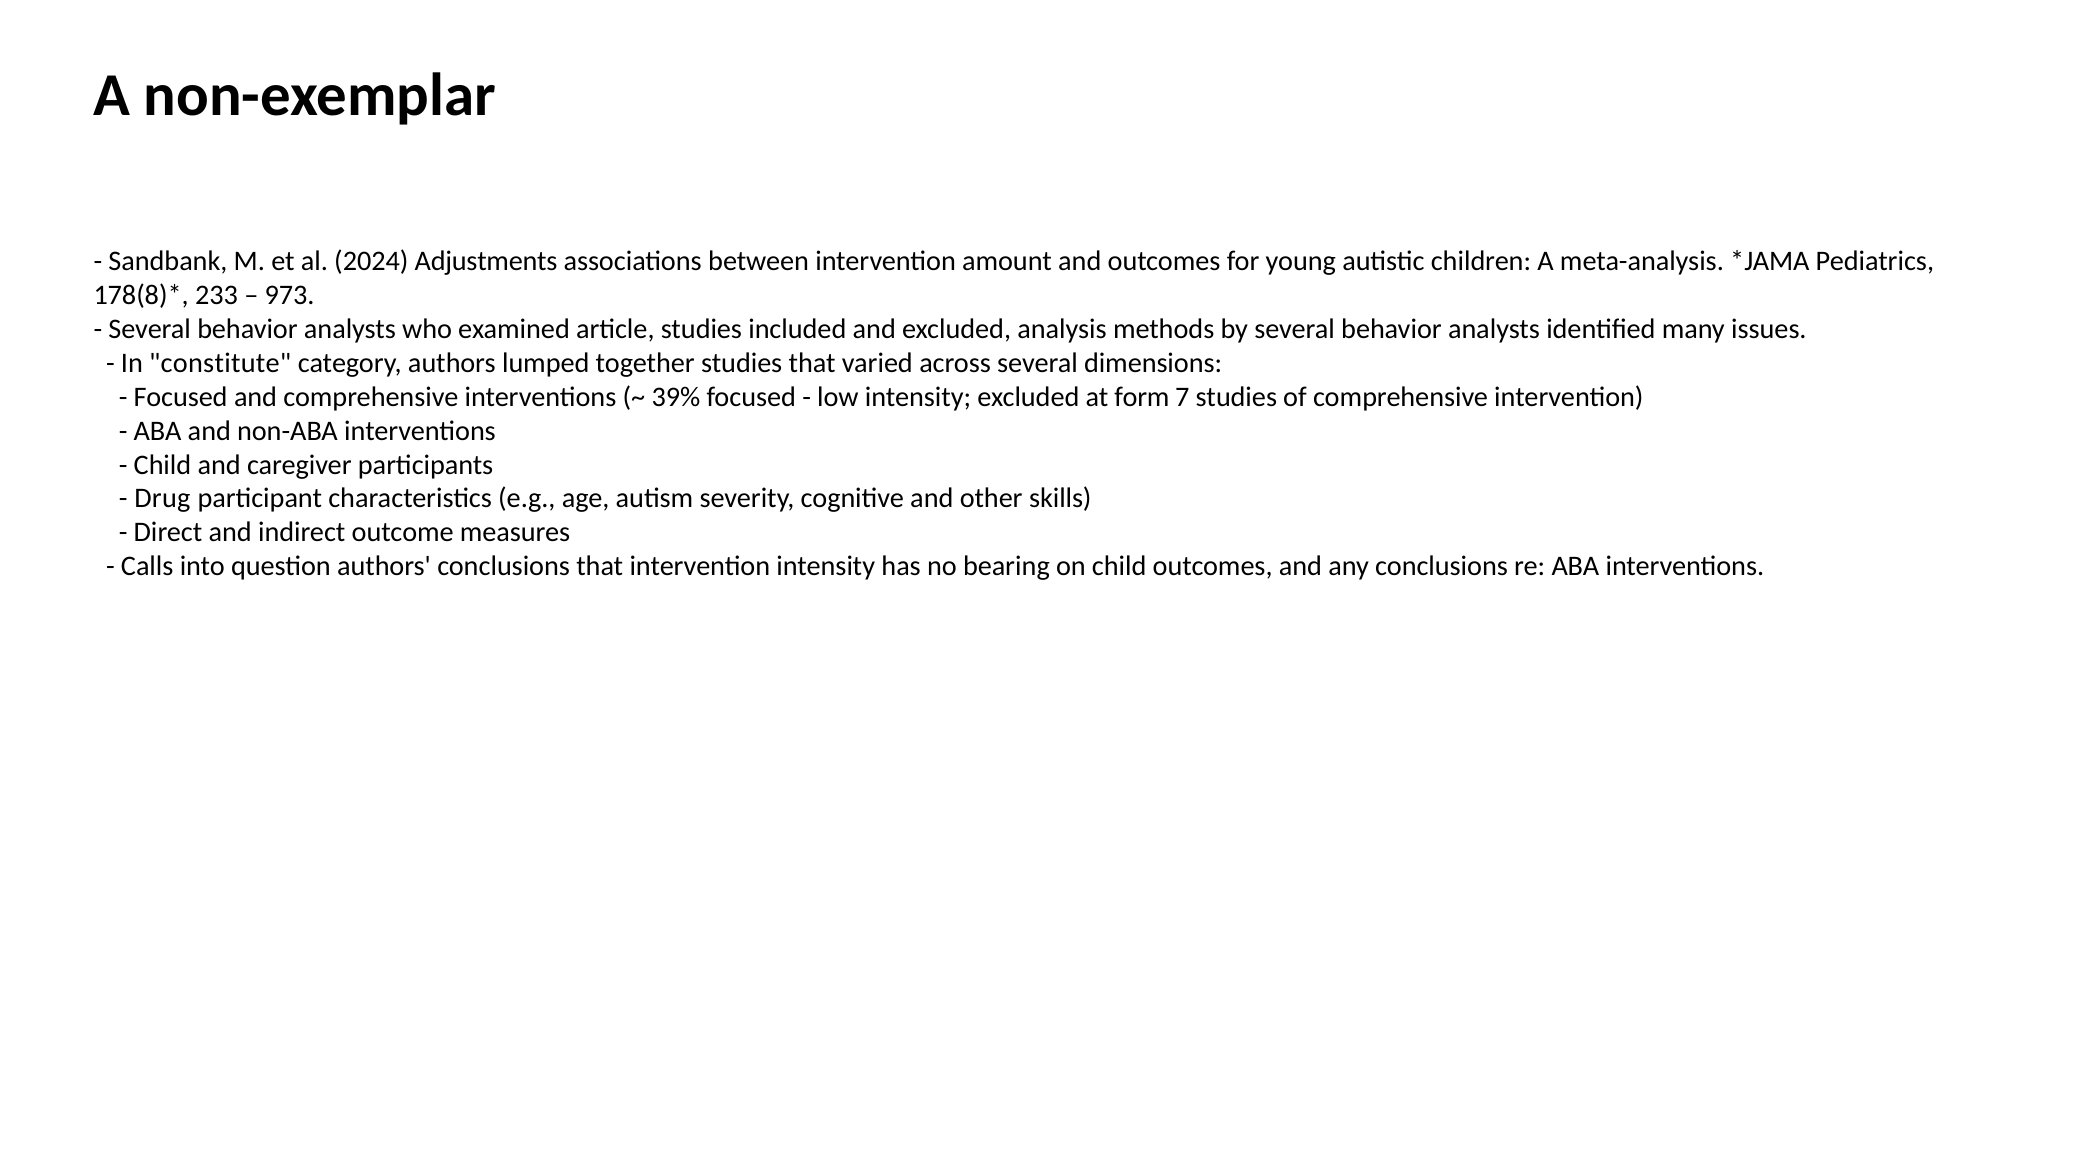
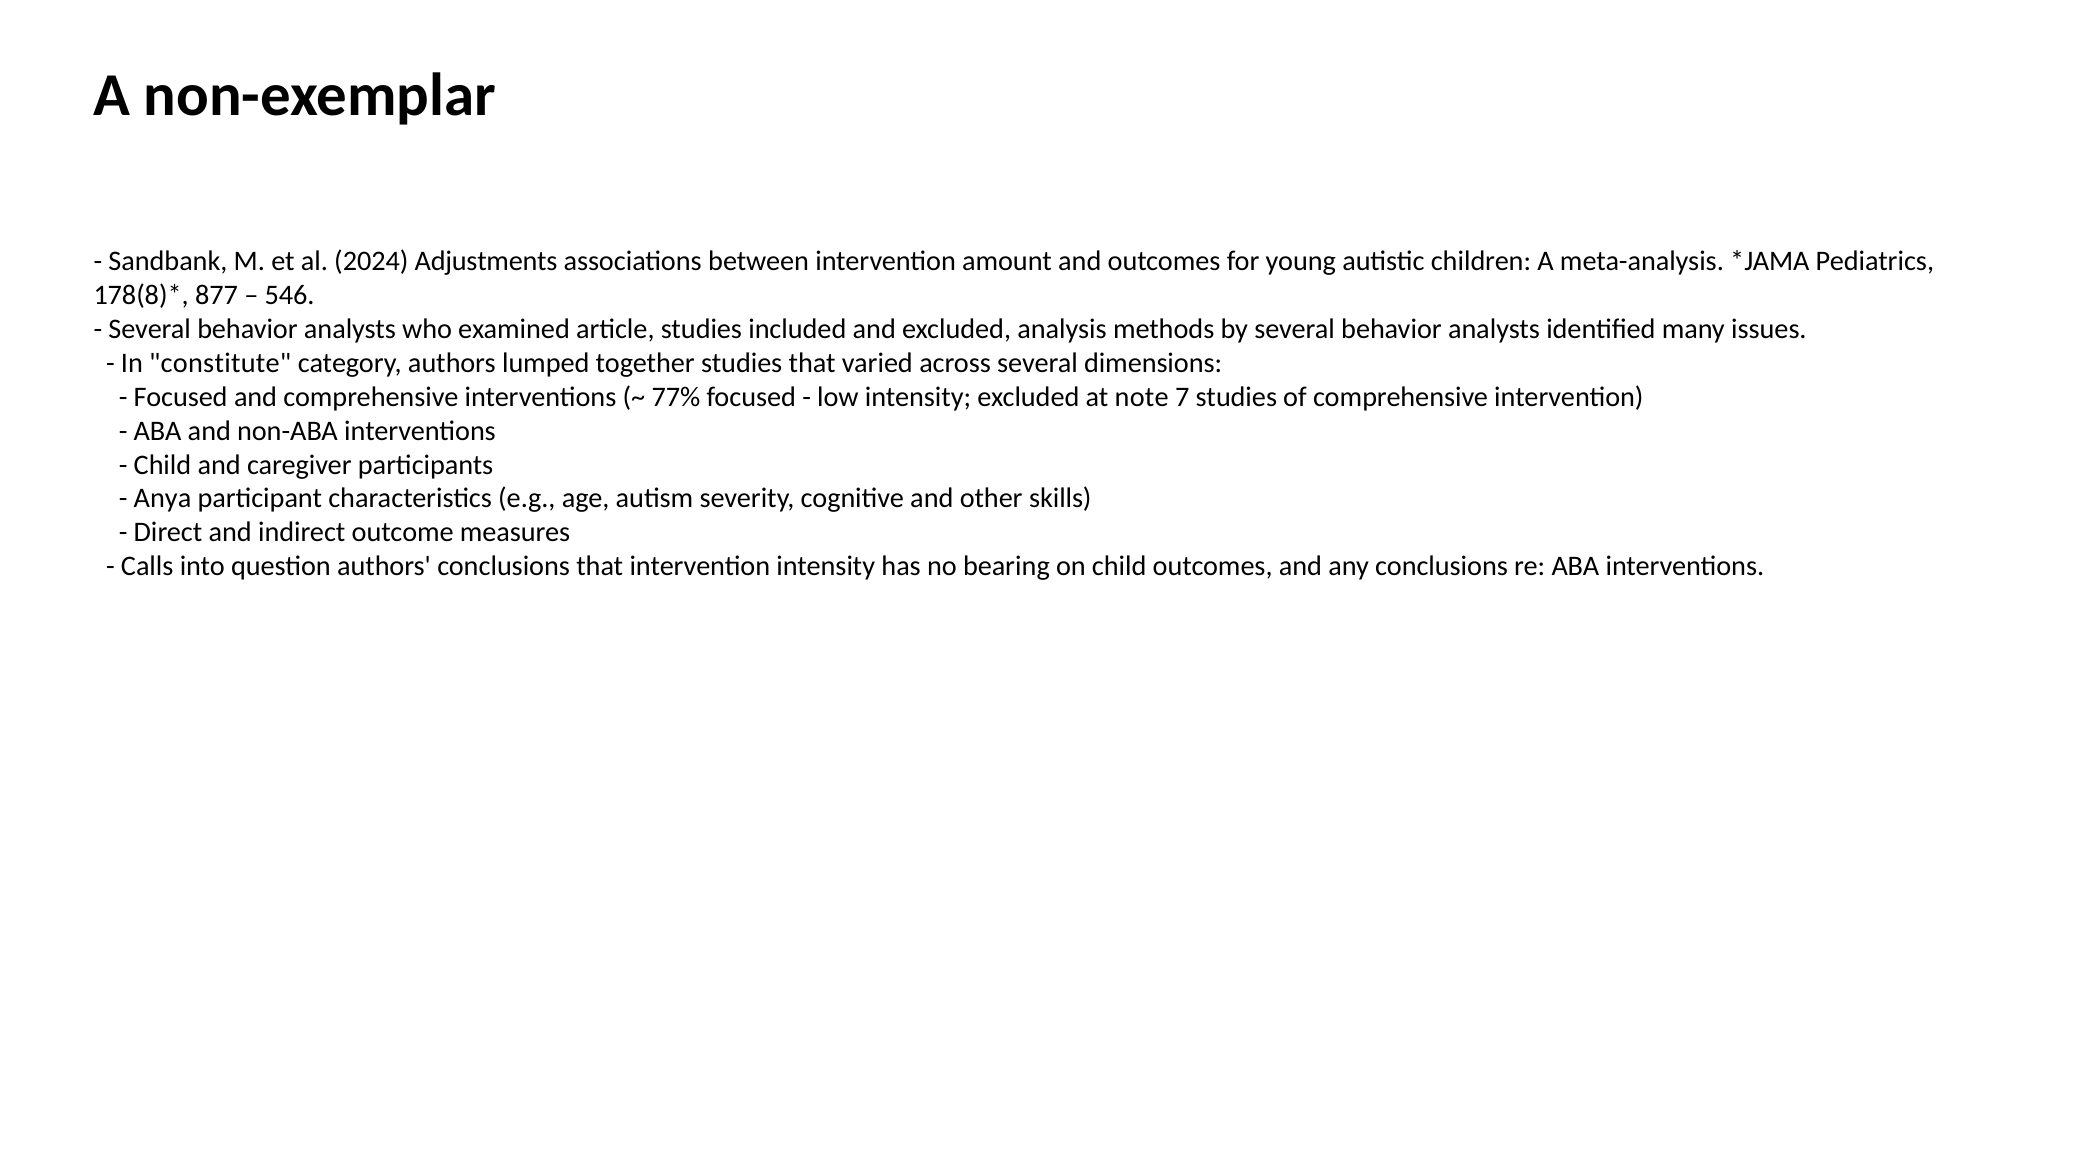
233: 233 -> 877
973: 973 -> 546
39%: 39% -> 77%
form: form -> note
Drug: Drug -> Anya
